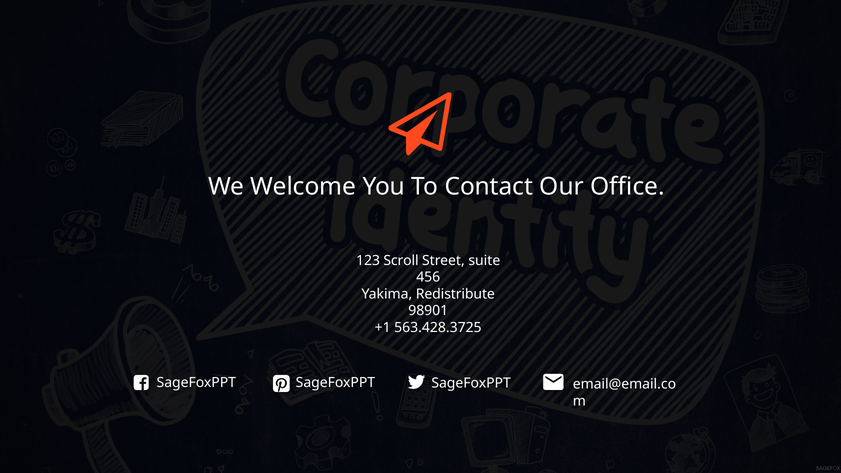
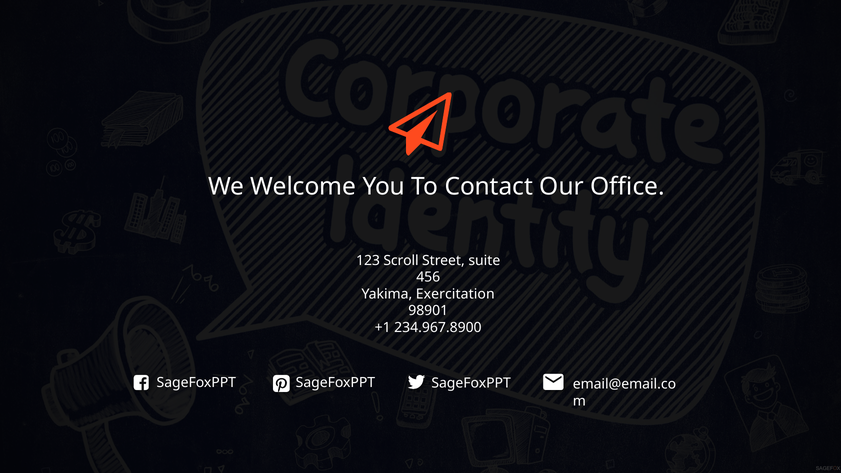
Redistribute: Redistribute -> Exercitation
563.428.3725: 563.428.3725 -> 234.967.8900
